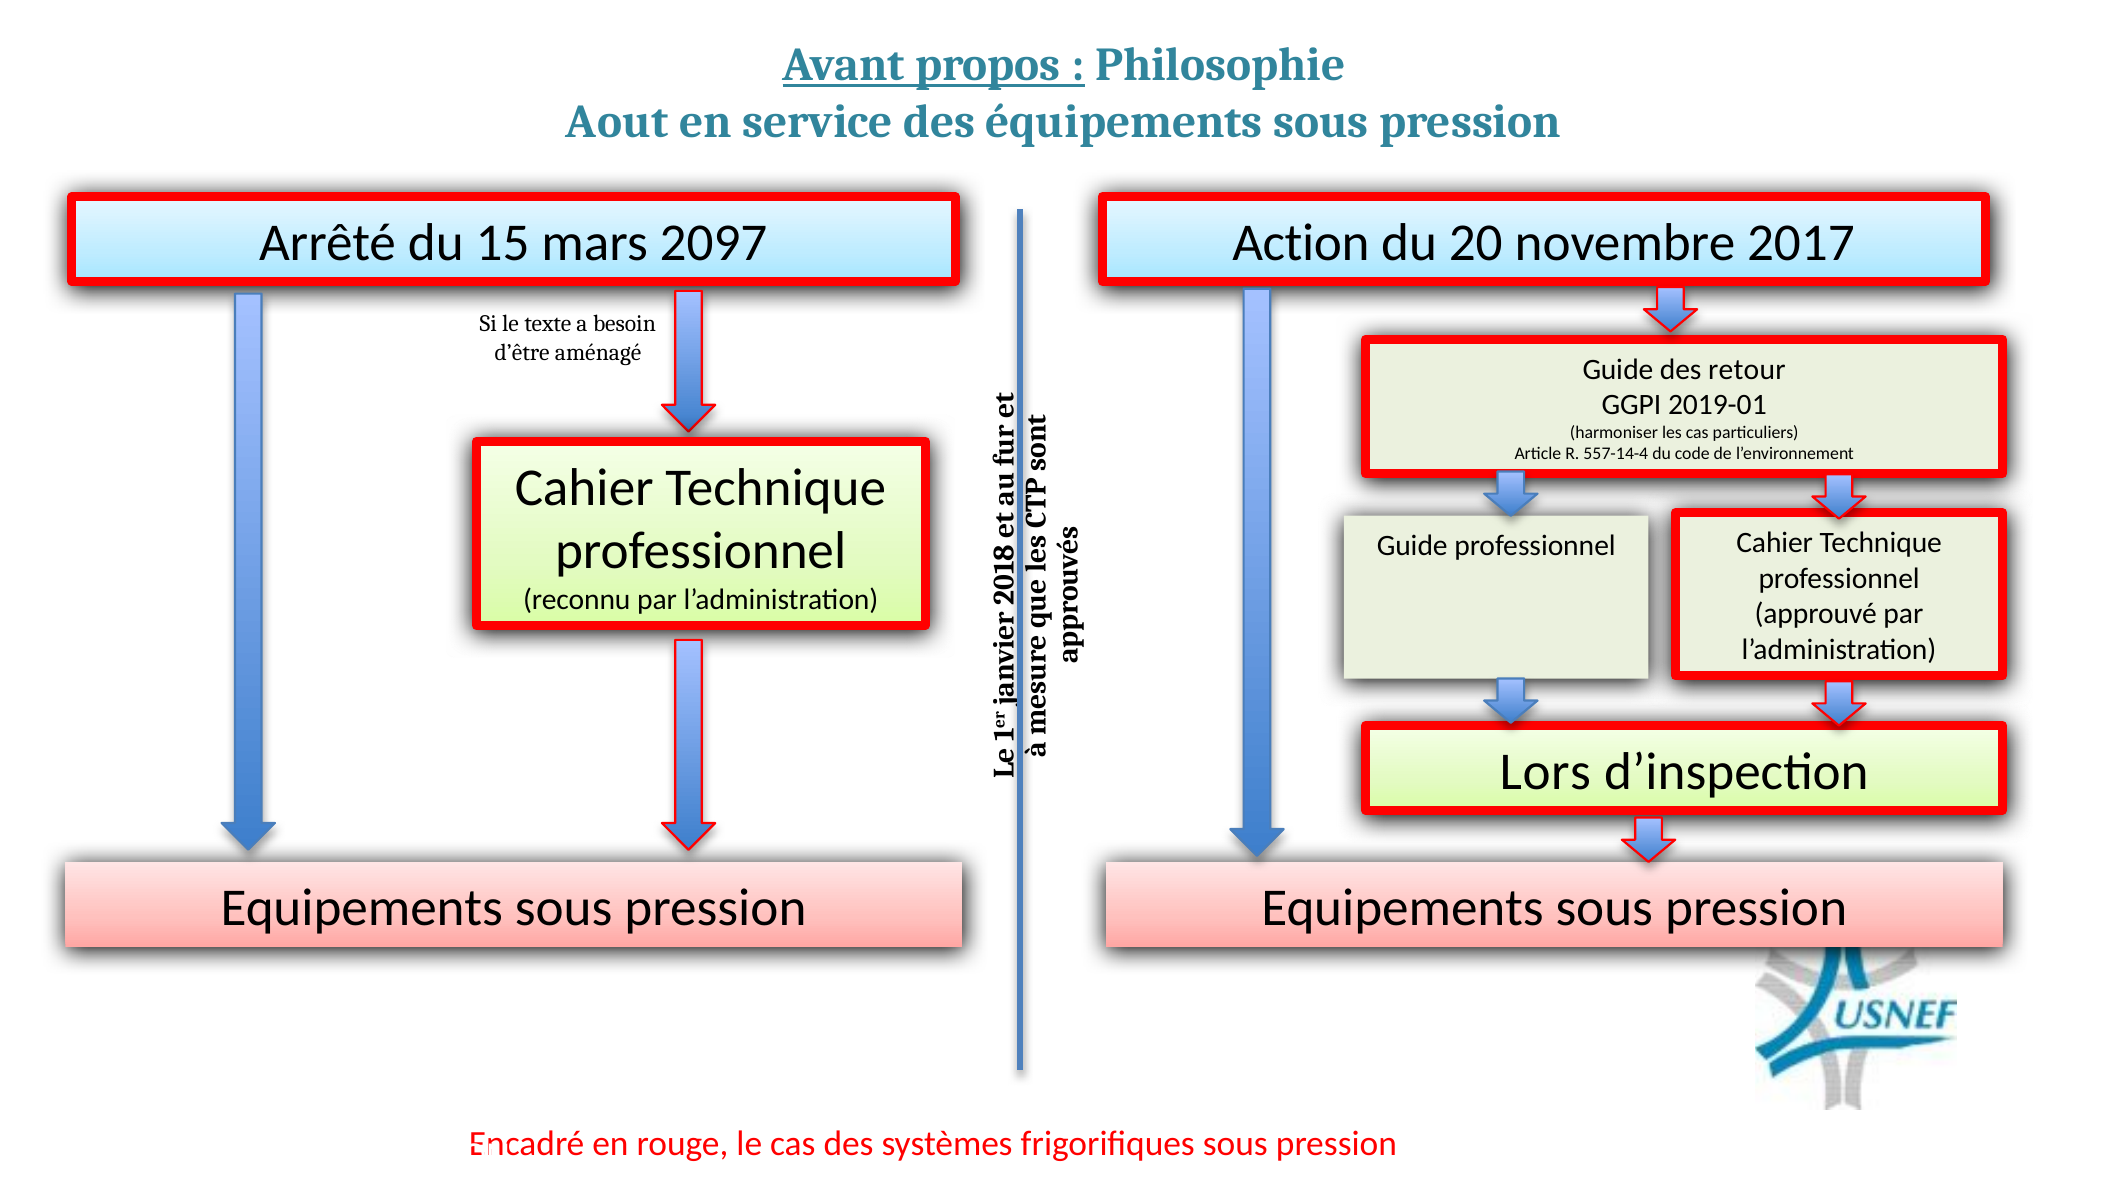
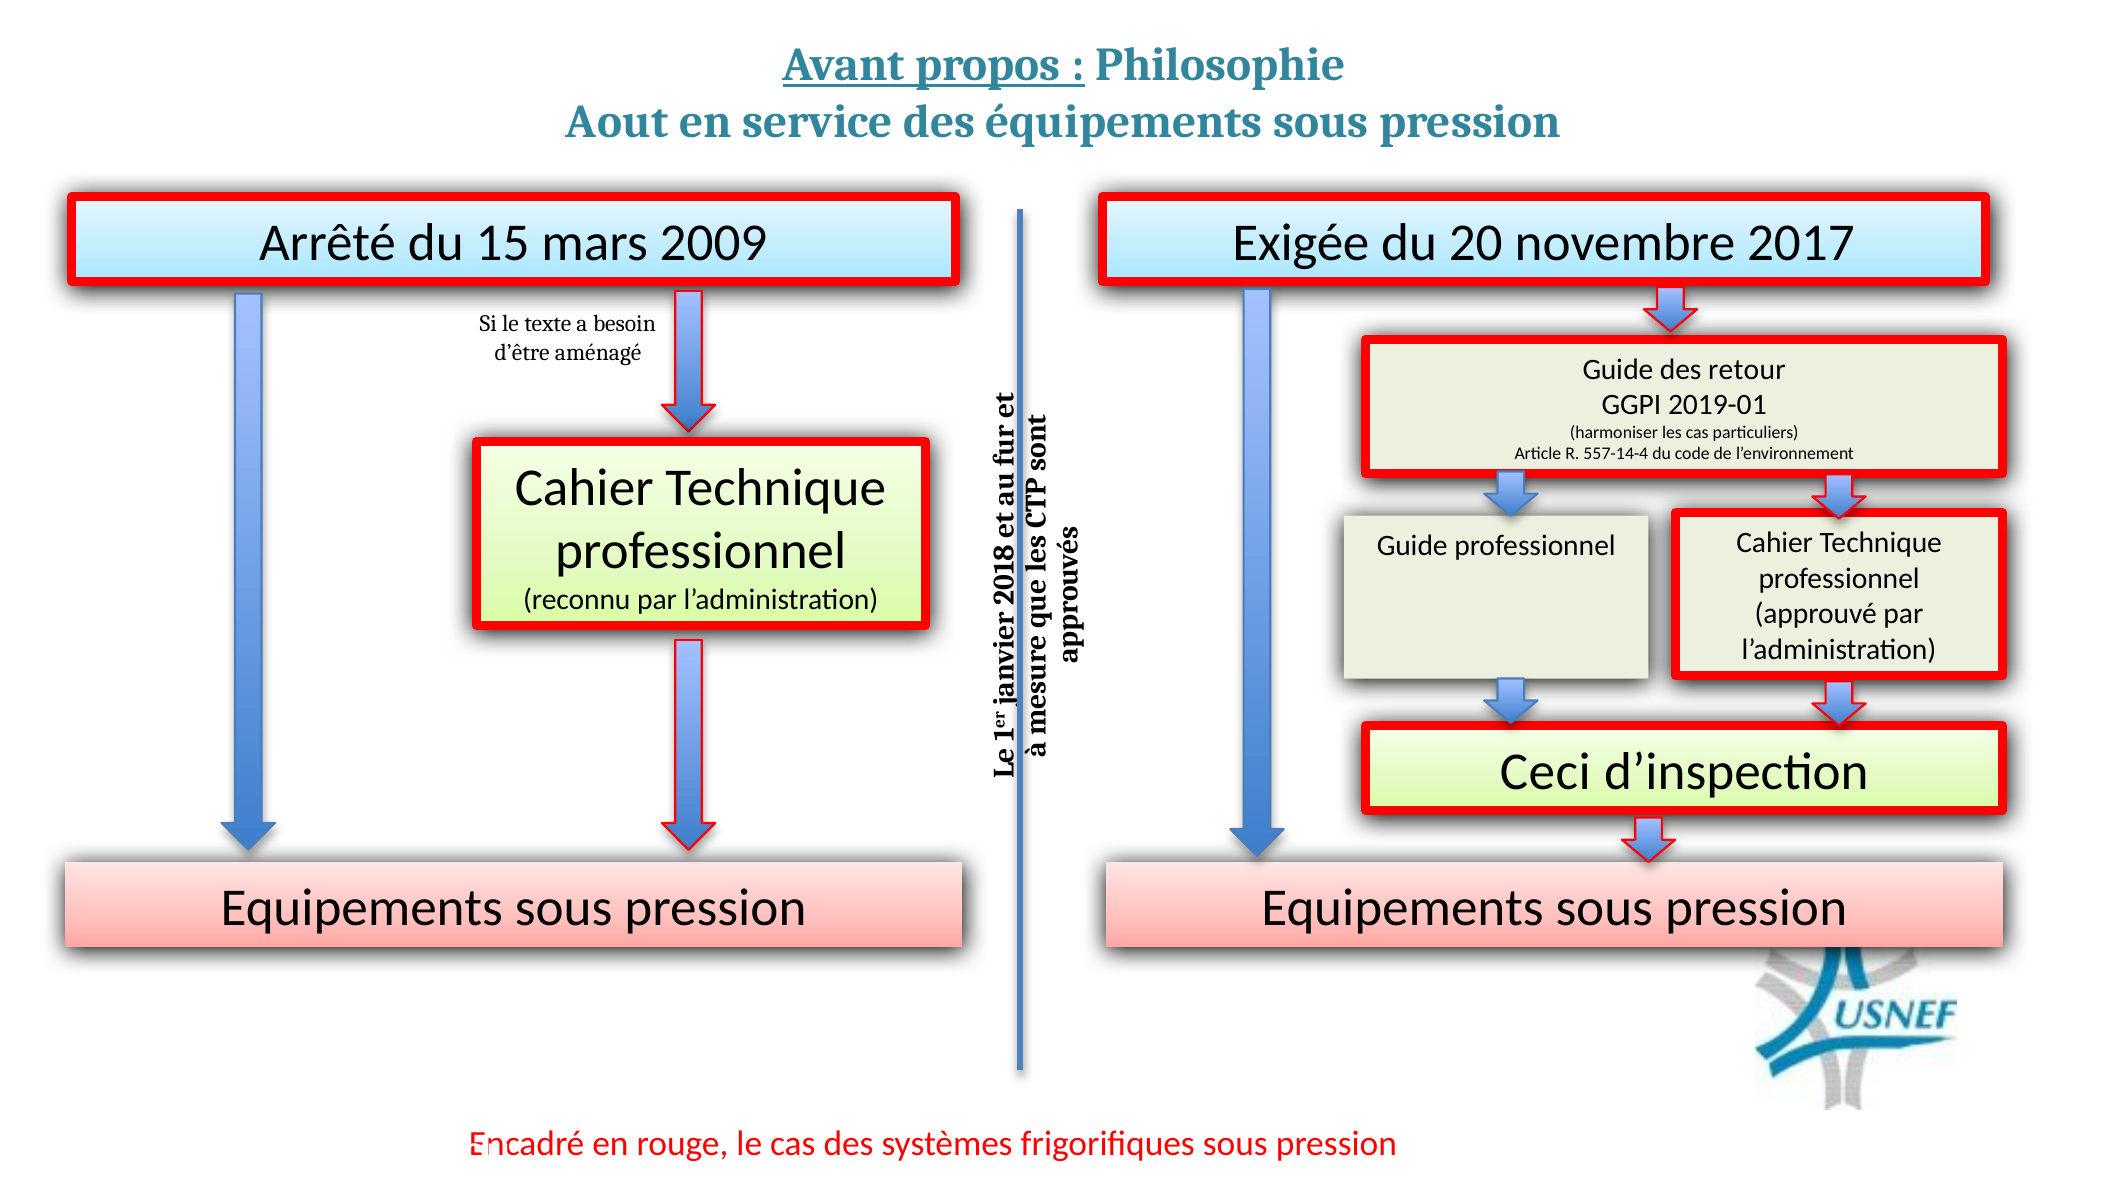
2097: 2097 -> 2009
Action: Action -> Exigée
Lors: Lors -> Ceci
